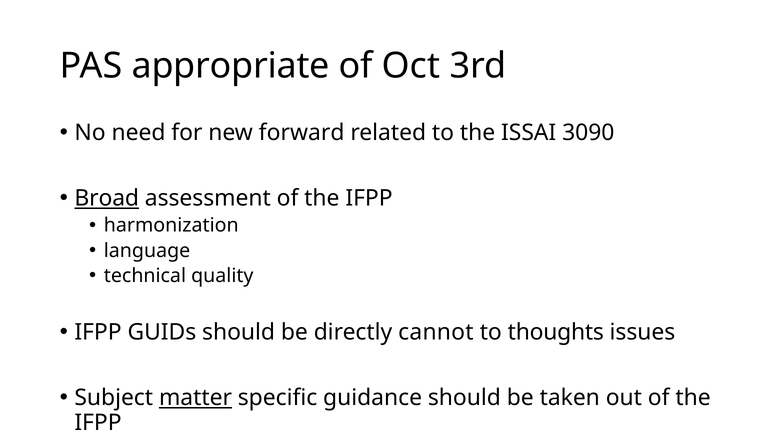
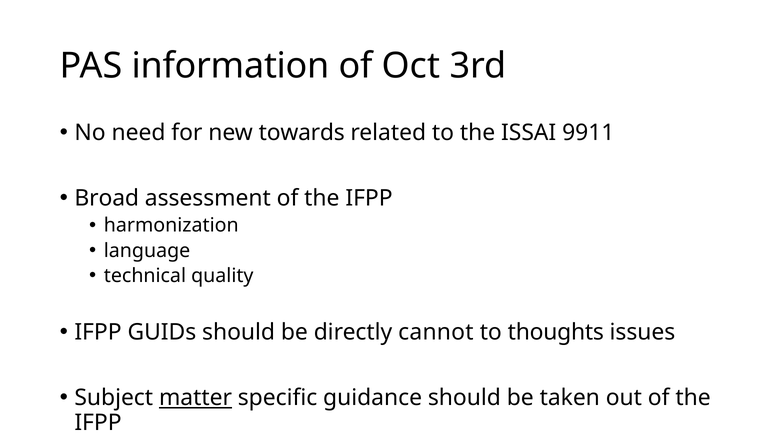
appropriate: appropriate -> information
forward: forward -> towards
3090: 3090 -> 9911
Broad underline: present -> none
